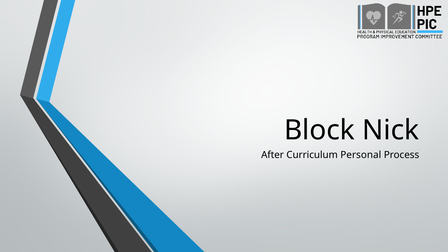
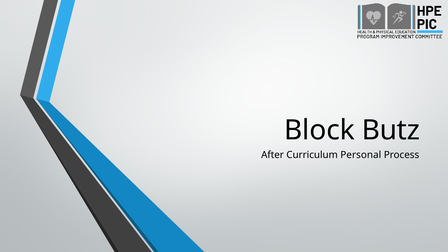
Nick: Nick -> Butz
